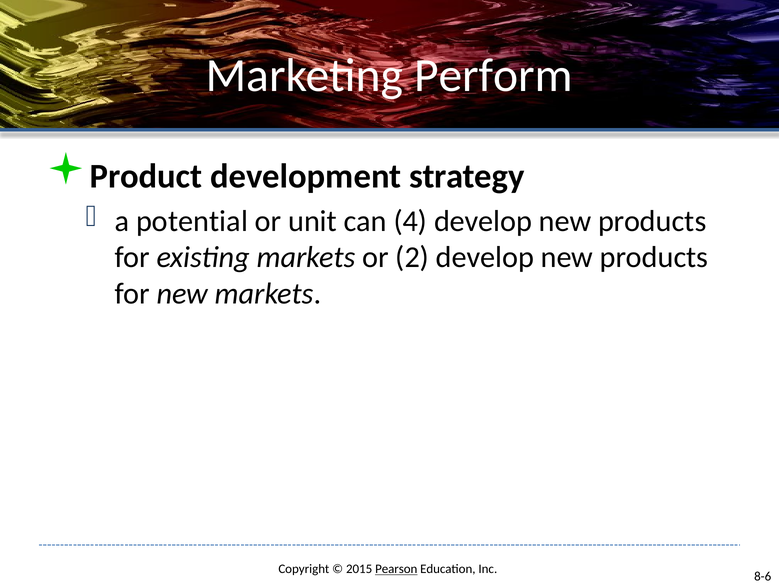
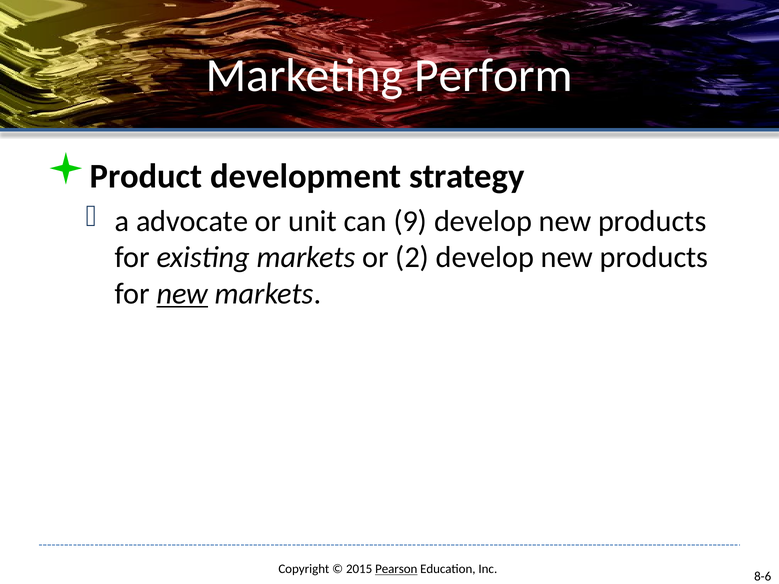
potential: potential -> advocate
4: 4 -> 9
new at (182, 294) underline: none -> present
